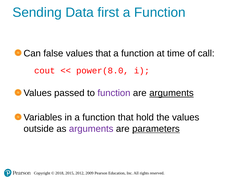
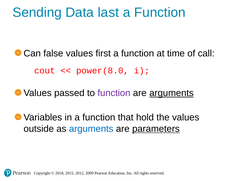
first: first -> last
values that: that -> first
arguments at (91, 129) colour: purple -> blue
